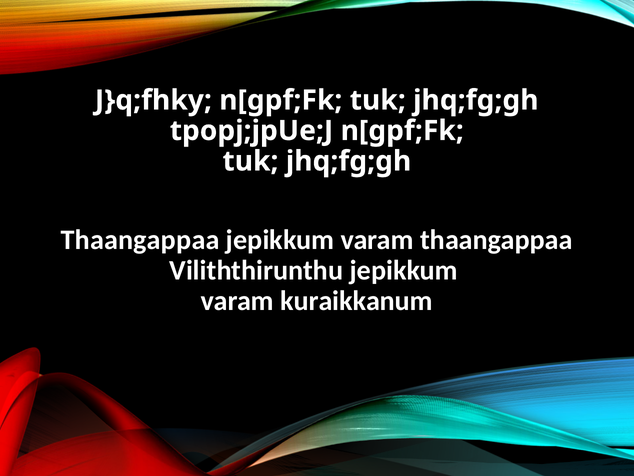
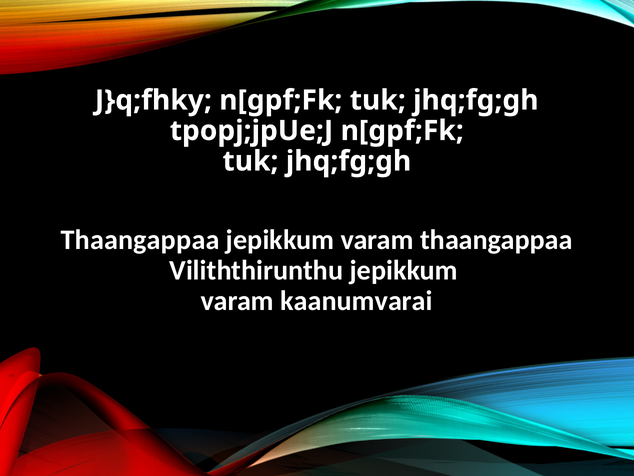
kuraikkanum: kuraikkanum -> kaanumvarai
